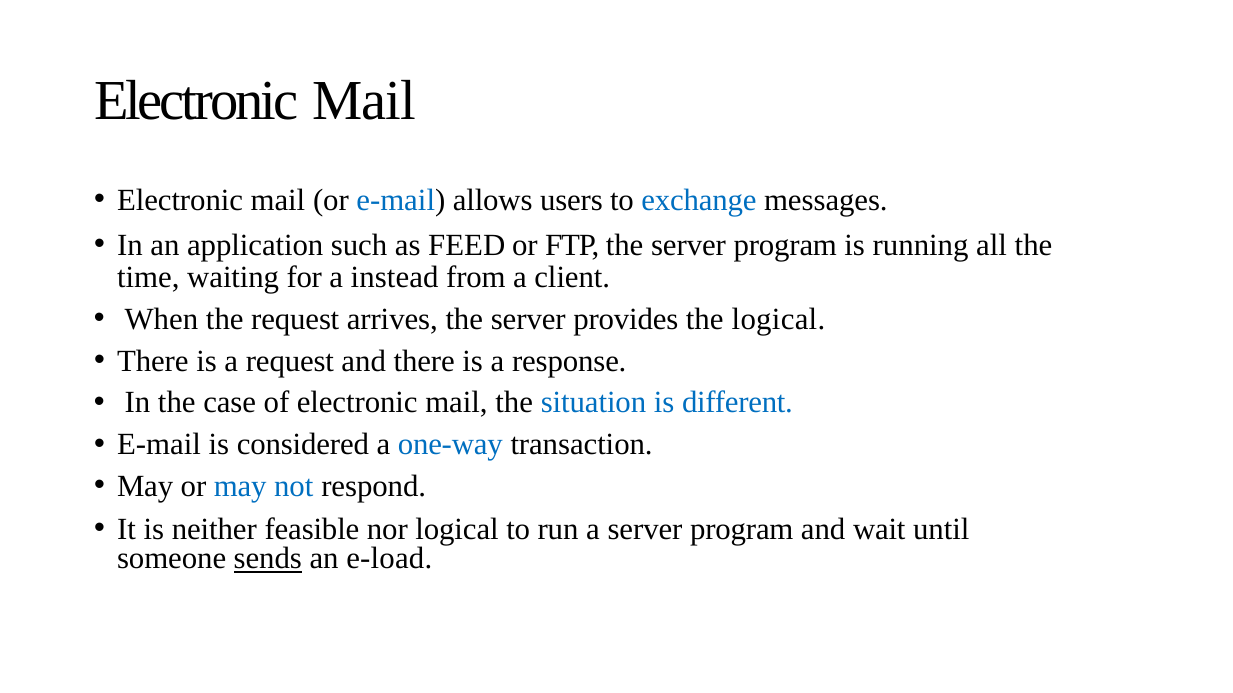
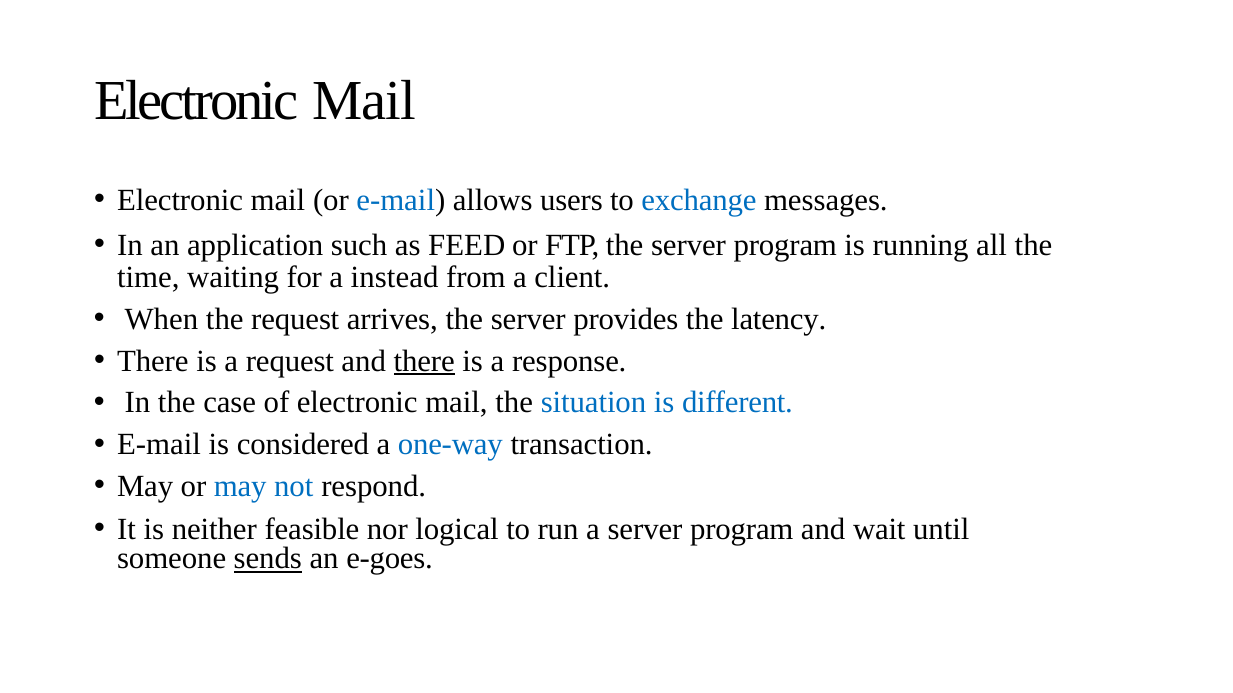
the logical: logical -> latency
there at (424, 361) underline: none -> present
e-load: e-load -> e-goes
